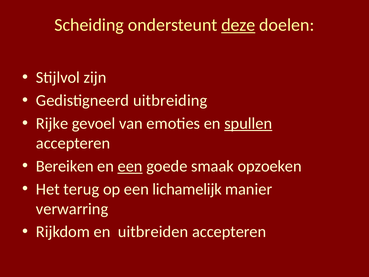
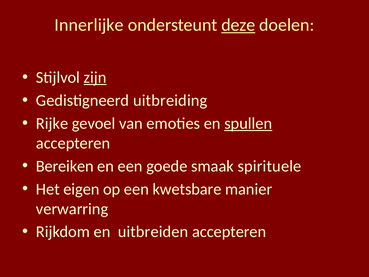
Scheiding: Scheiding -> Innerlijke
zijn underline: none -> present
een at (130, 166) underline: present -> none
opzoeken: opzoeken -> spirituele
terug: terug -> eigen
lichamelijk: lichamelijk -> kwetsbare
